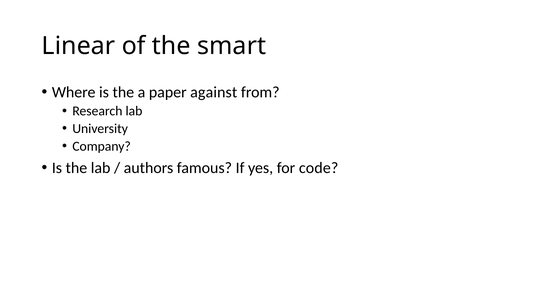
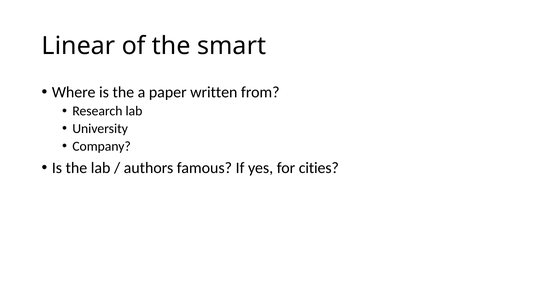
against: against -> written
code: code -> cities
